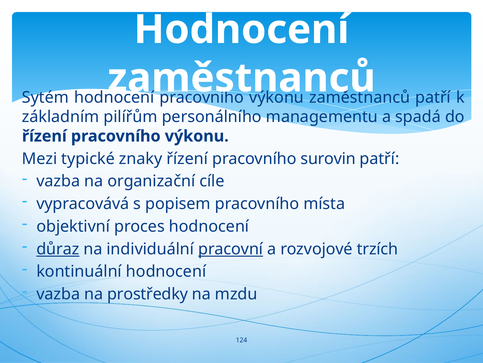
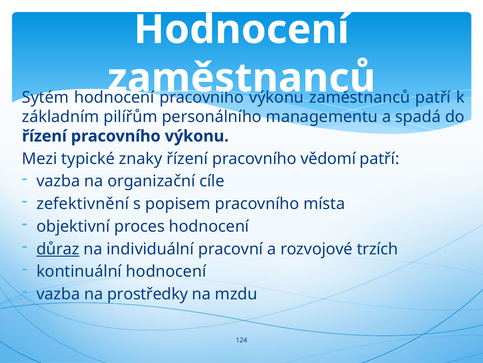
surovin: surovin -> vědomí
vypracovává: vypracovává -> zefektivnění
pracovní underline: present -> none
